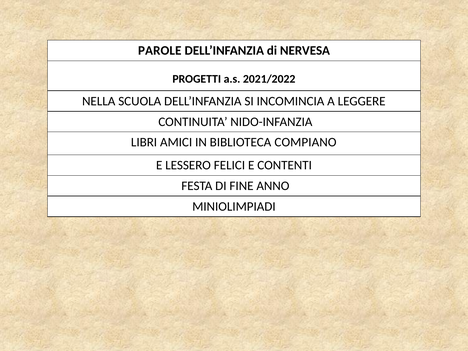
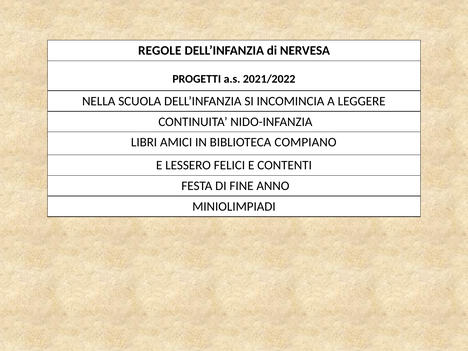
PAROLE: PAROLE -> REGOLE
